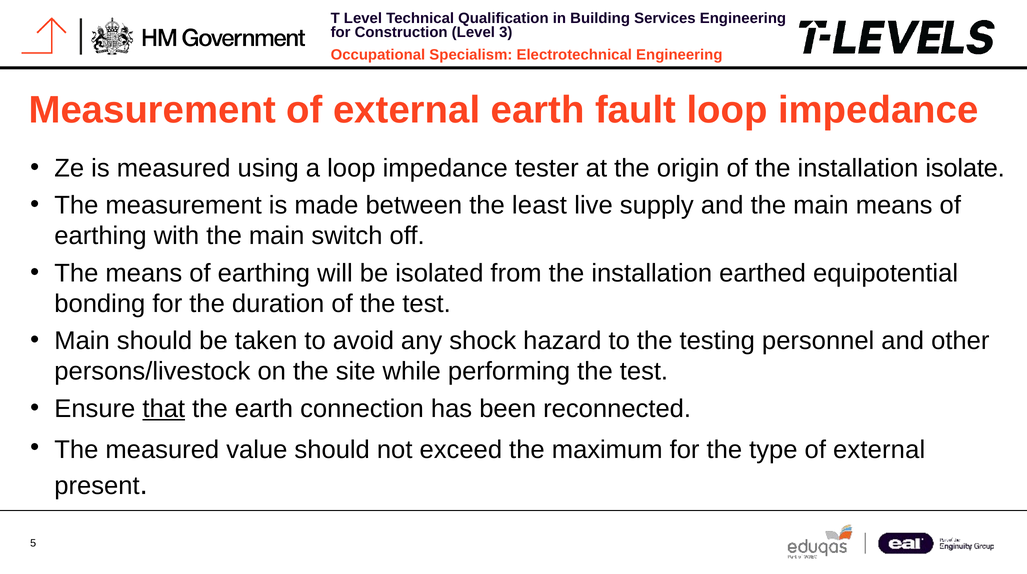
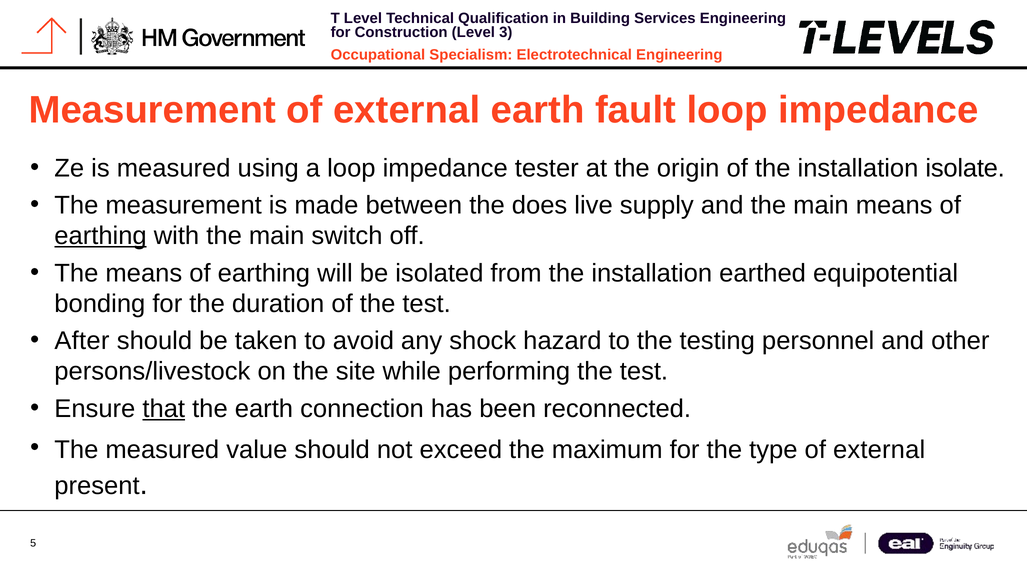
least: least -> does
earthing at (101, 236) underline: none -> present
Main at (82, 341): Main -> After
